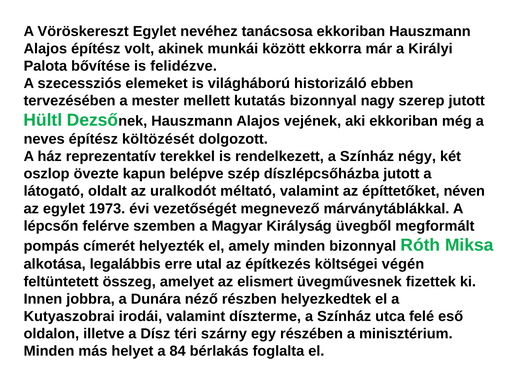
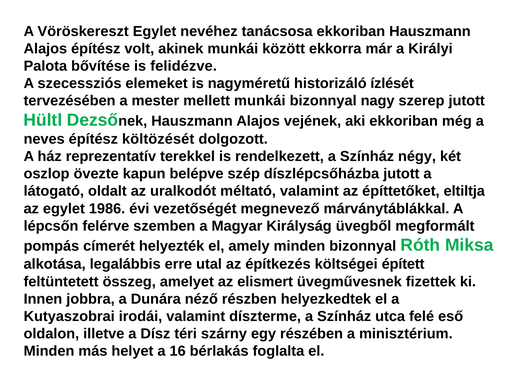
világháború: világháború -> nagyméretű
ebben: ebben -> ízlését
mellett kutatás: kutatás -> munkái
néven: néven -> eltiltja
1973: 1973 -> 1986
végén: végén -> épített
84: 84 -> 16
